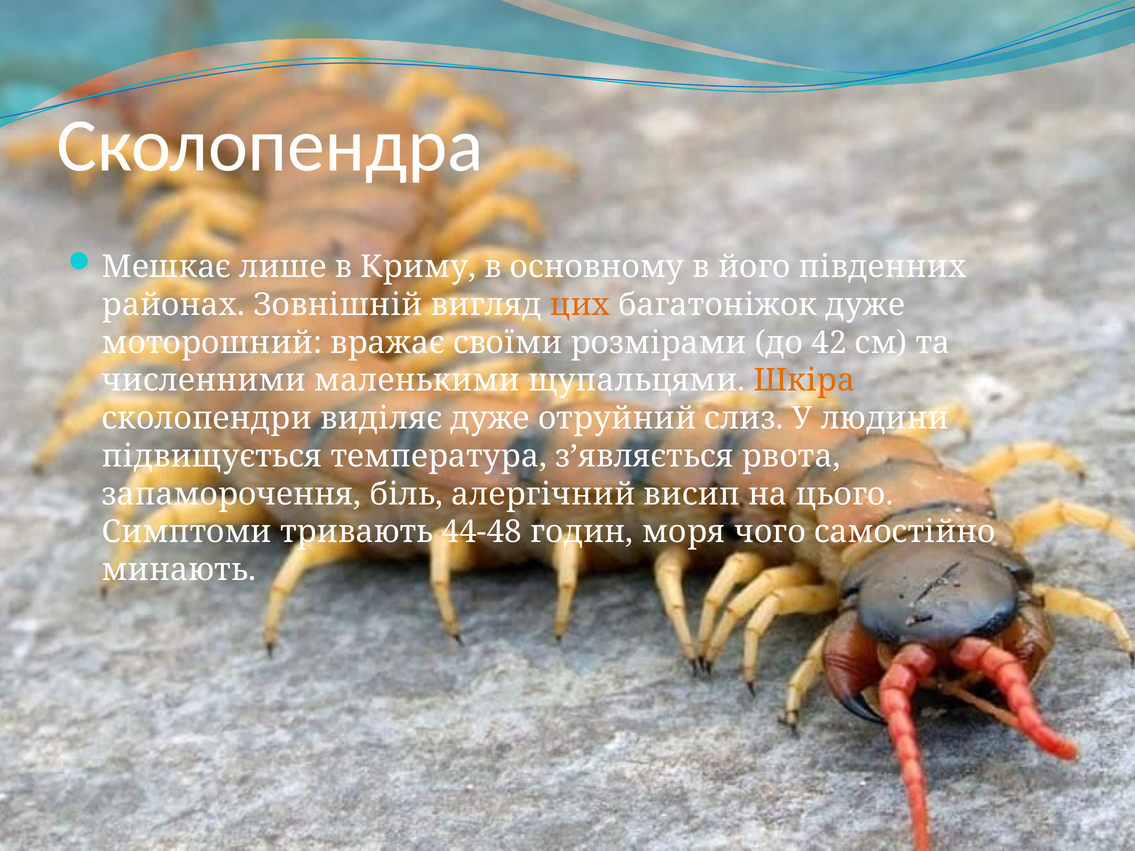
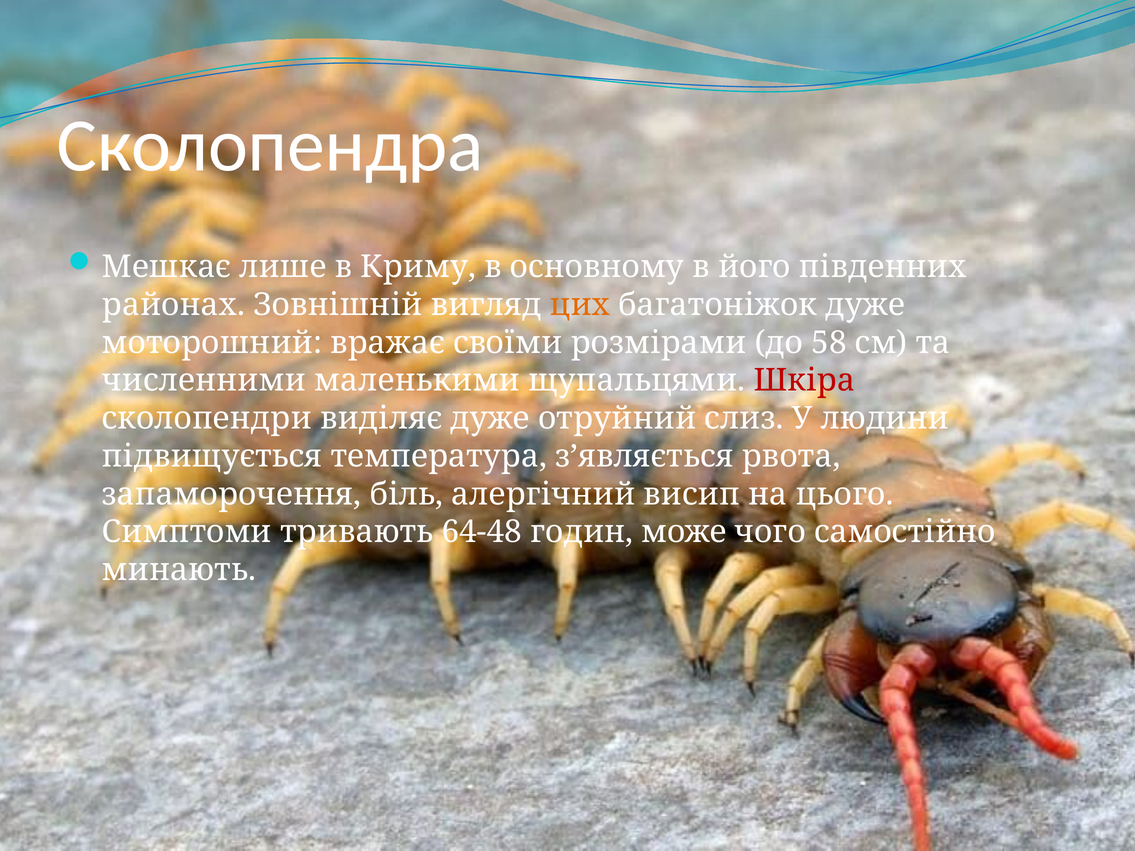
42: 42 -> 58
Шкіра colour: orange -> red
44-48: 44-48 -> 64-48
моря: моря -> може
